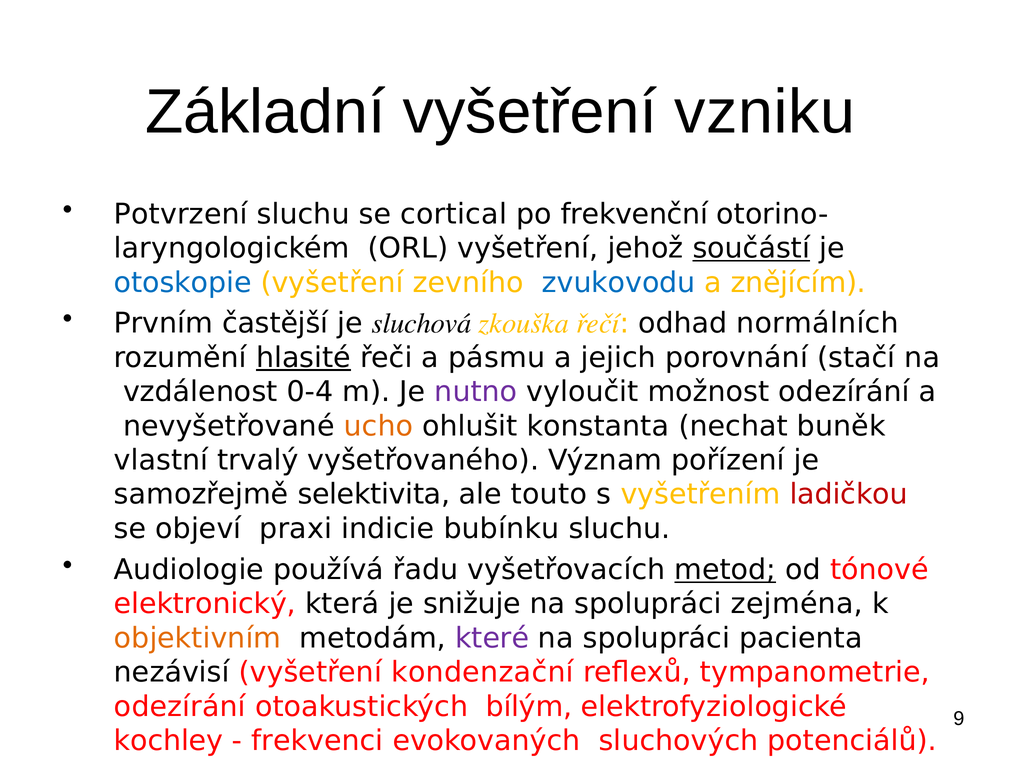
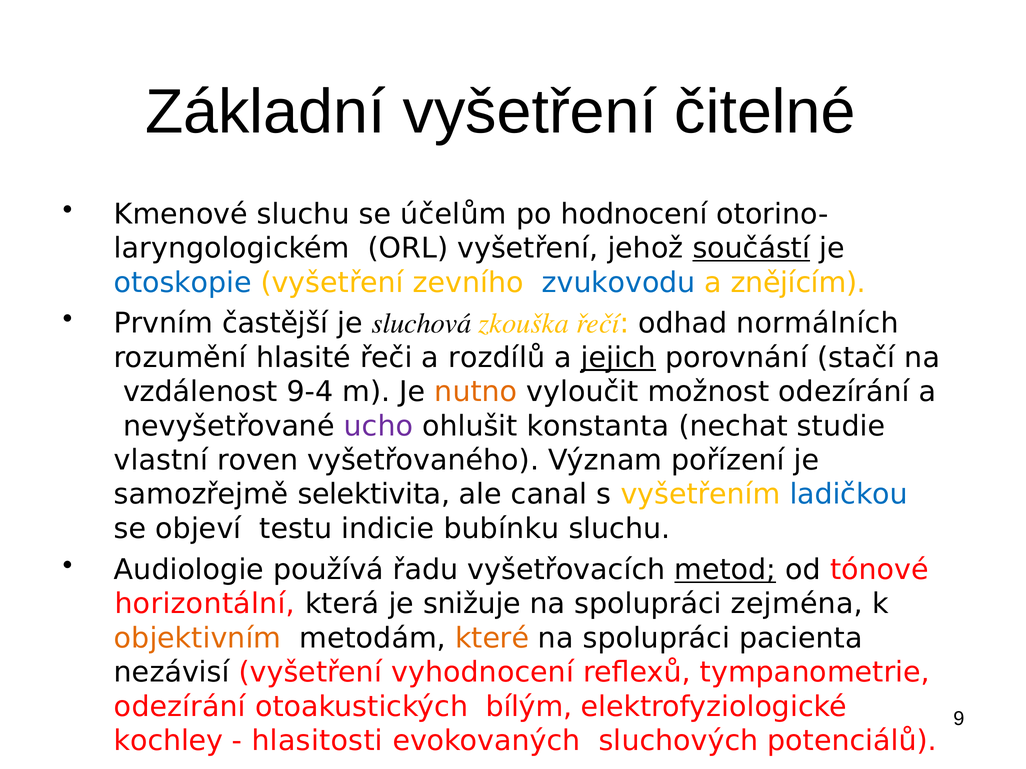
vzniku: vzniku -> čitelné
Potvrzení: Potvrzení -> Kmenové
cortical: cortical -> účelům
frekvenční: frekvenční -> hodnocení
hlasité underline: present -> none
pásmu: pásmu -> rozdílů
jejich underline: none -> present
0-4: 0-4 -> 9-4
nutno colour: purple -> orange
ucho colour: orange -> purple
buněk: buněk -> studie
trvalý: trvalý -> roven
touto: touto -> canal
ladičkou colour: red -> blue
praxi: praxi -> testu
elektronický: elektronický -> horizontální
které colour: purple -> orange
kondenzační: kondenzační -> vyhodnocení
frekvenci: frekvenci -> hlasitosti
